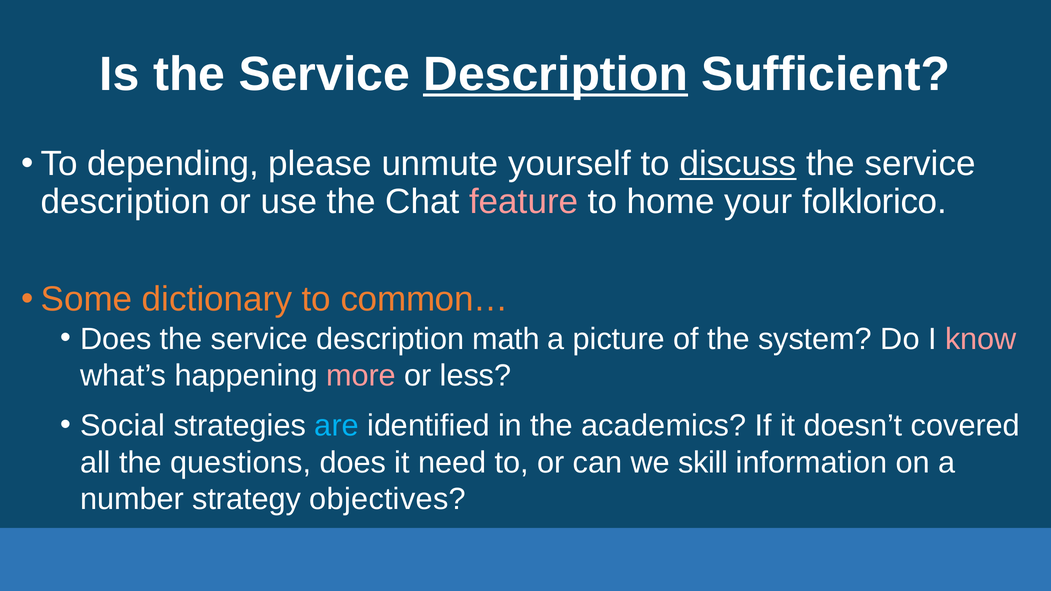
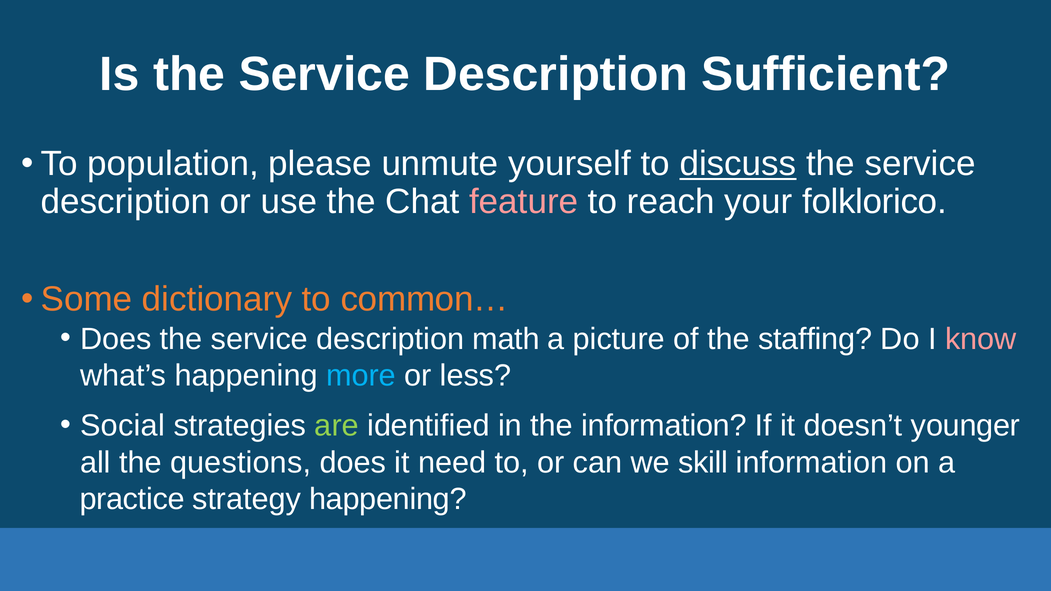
Description at (556, 74) underline: present -> none
depending: depending -> population
home: home -> reach
system: system -> staffing
more colour: pink -> light blue
are colour: light blue -> light green
the academics: academics -> information
covered: covered -> younger
number: number -> practice
strategy objectives: objectives -> happening
